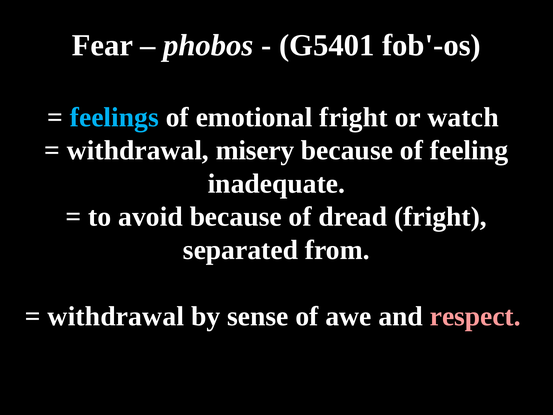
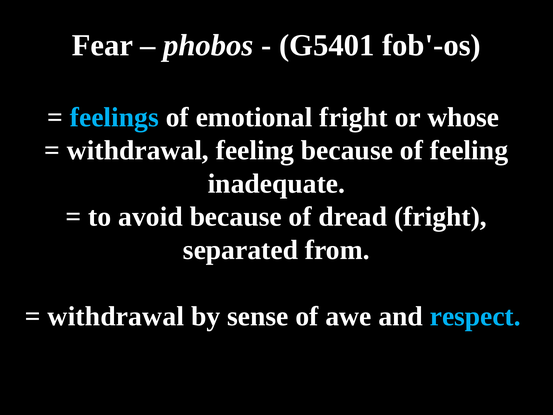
watch: watch -> whose
withdrawal misery: misery -> feeling
respect colour: pink -> light blue
